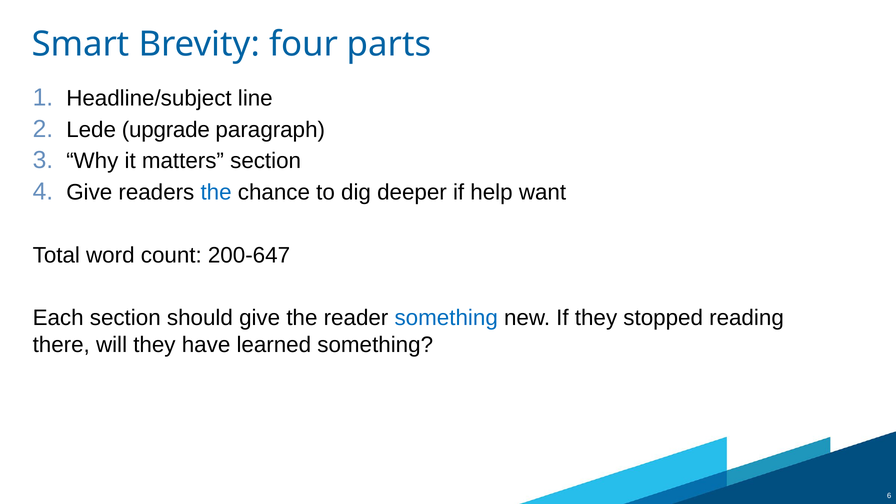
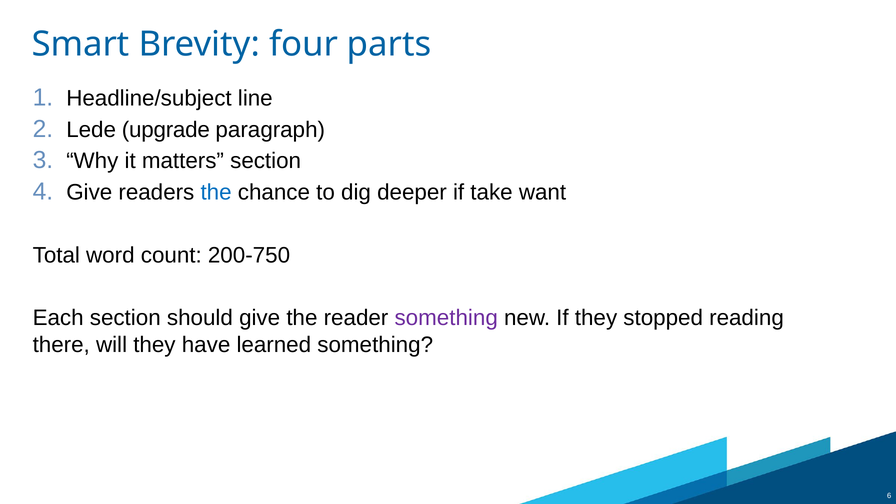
help: help -> take
200-647: 200-647 -> 200-750
something at (446, 318) colour: blue -> purple
